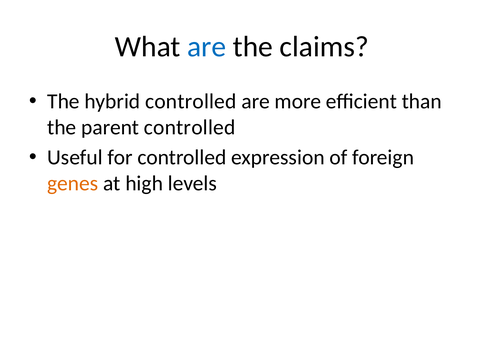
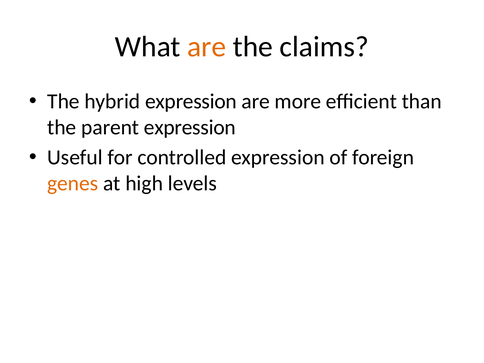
are at (207, 47) colour: blue -> orange
hybrid controlled: controlled -> expression
parent controlled: controlled -> expression
